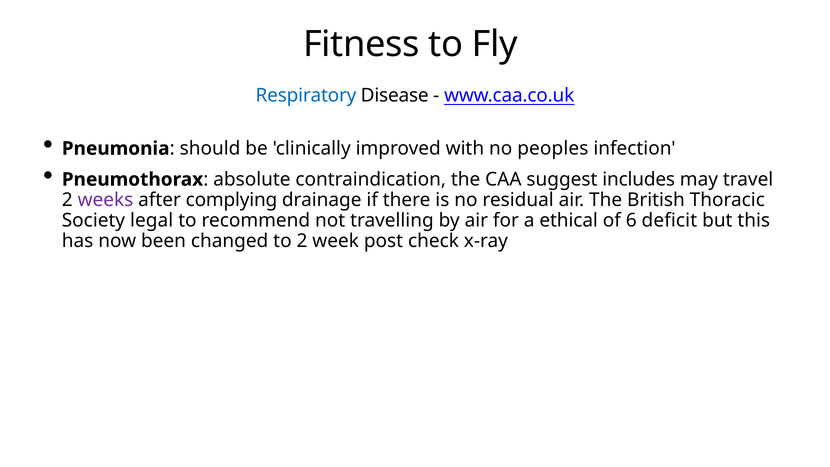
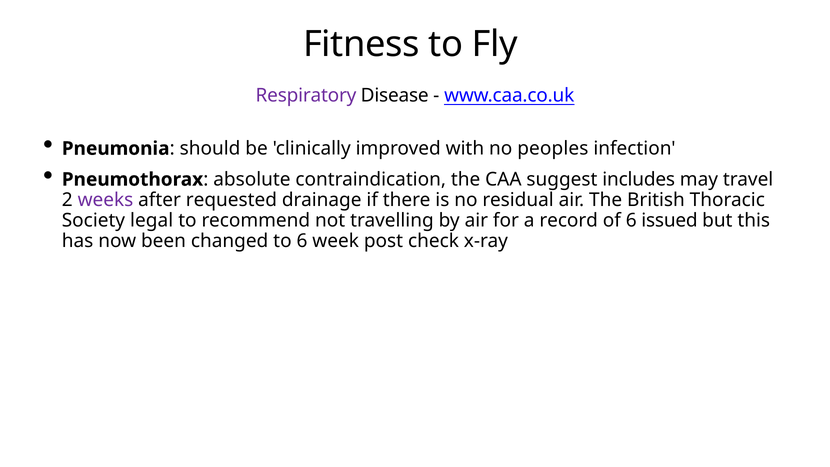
Respiratory colour: blue -> purple
complying: complying -> requested
ethical: ethical -> record
deficit: deficit -> issued
to 2: 2 -> 6
